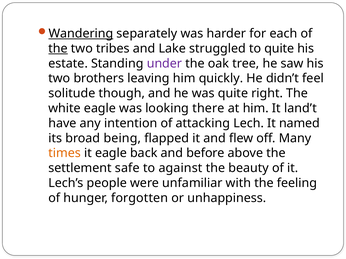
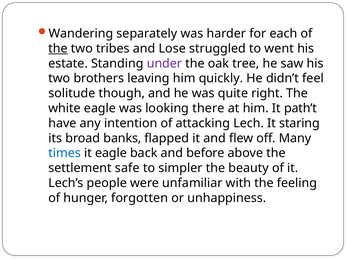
Wandering underline: present -> none
Lake: Lake -> Lose
to quite: quite -> went
land’t: land’t -> path’t
named: named -> staring
being: being -> banks
times colour: orange -> blue
against: against -> simpler
